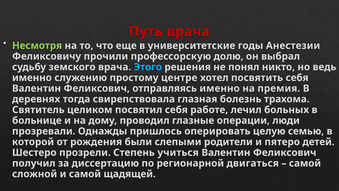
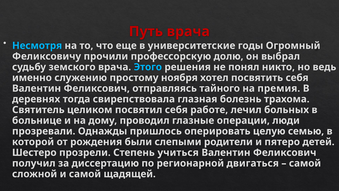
Несмотря colour: light green -> light blue
Анестезии: Анестезии -> Огромный
центре: центре -> ноября
отправляясь именно: именно -> тайного
